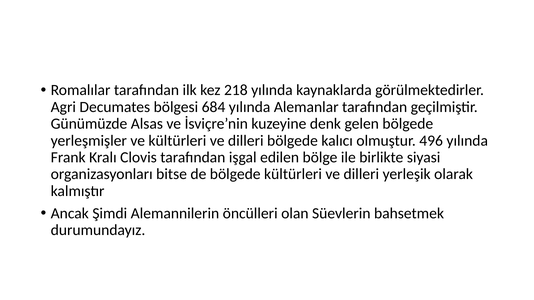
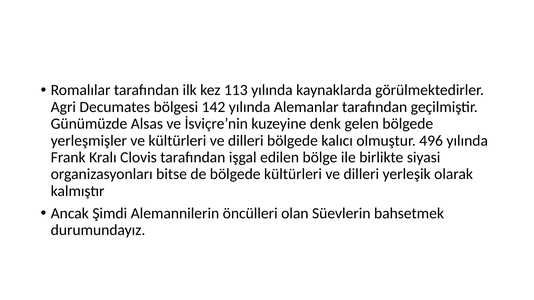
218: 218 -> 113
684: 684 -> 142
